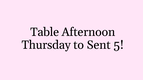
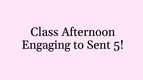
Table: Table -> Class
Thursday: Thursday -> Engaging
